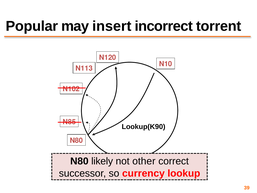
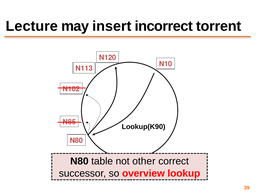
Popular: Popular -> Lecture
likely: likely -> table
currency: currency -> overview
